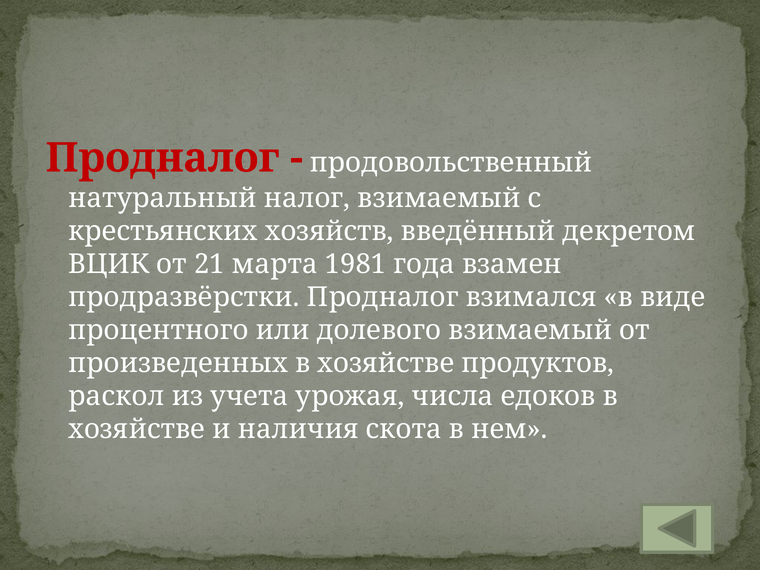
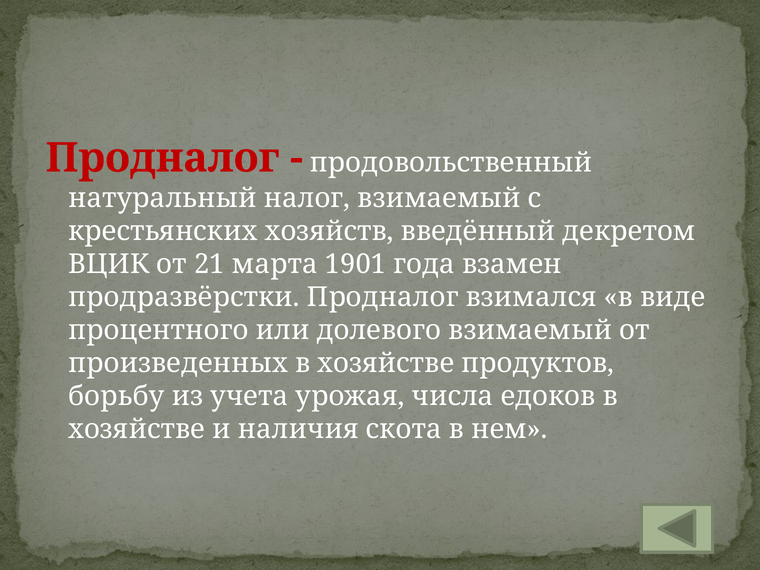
1981: 1981 -> 1901
раскол: раскол -> борьбу
